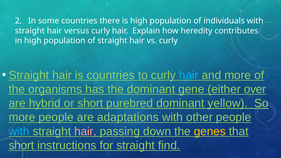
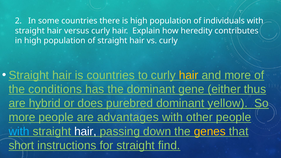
hair at (189, 75) colour: light blue -> yellow
organisms: organisms -> conditions
over: over -> thus
or short: short -> does
adaptations: adaptations -> advantages
hair at (85, 131) colour: pink -> white
